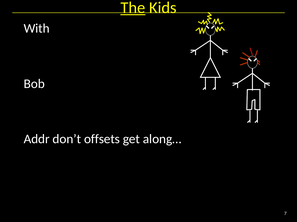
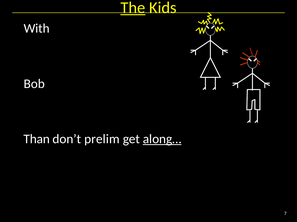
Addr: Addr -> Than
offsets: offsets -> prelim
along… underline: none -> present
